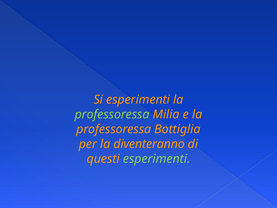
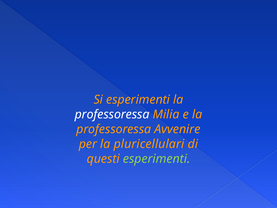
professoressa at (112, 114) colour: light green -> white
Bottiglia: Bottiglia -> Avvenire
diventeranno: diventeranno -> pluricellulari
